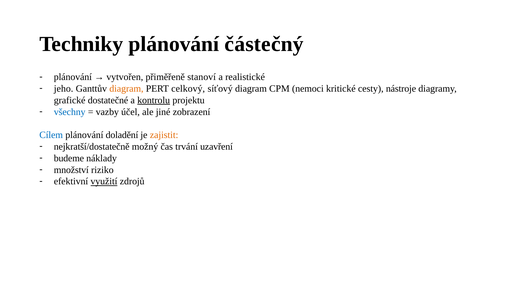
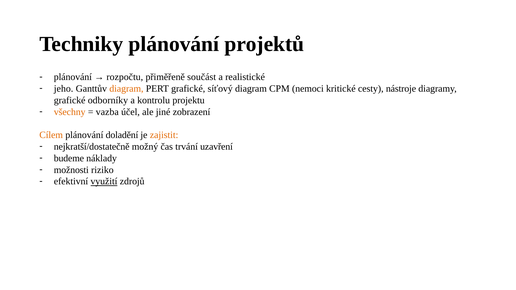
částečný: částečný -> projektů
vytvořen: vytvořen -> rozpočtu
stanoví: stanoví -> součást
PERT celkový: celkový -> grafické
dostatečné: dostatečné -> odborníky
kontrolu underline: present -> none
všechny colour: blue -> orange
vazby: vazby -> vazba
Cílem colour: blue -> orange
množství: množství -> možnosti
